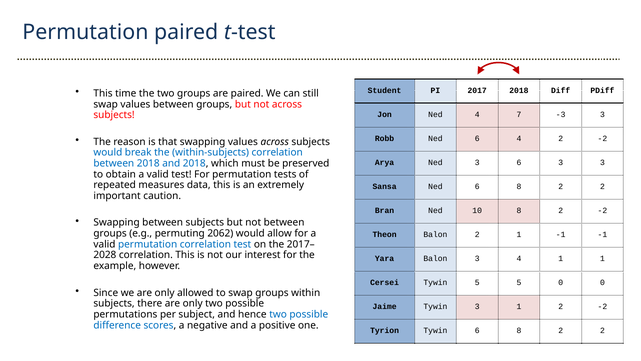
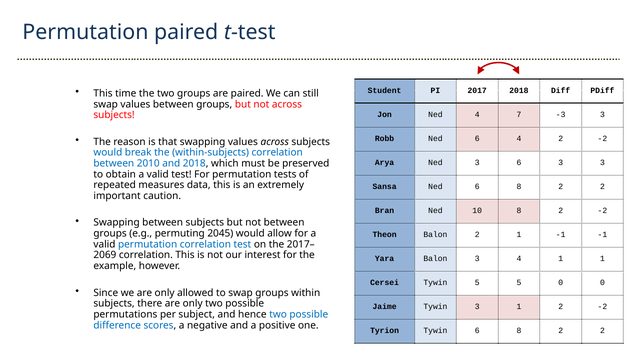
between 2018: 2018 -> 2010
2062: 2062 -> 2045
2028: 2028 -> 2069
